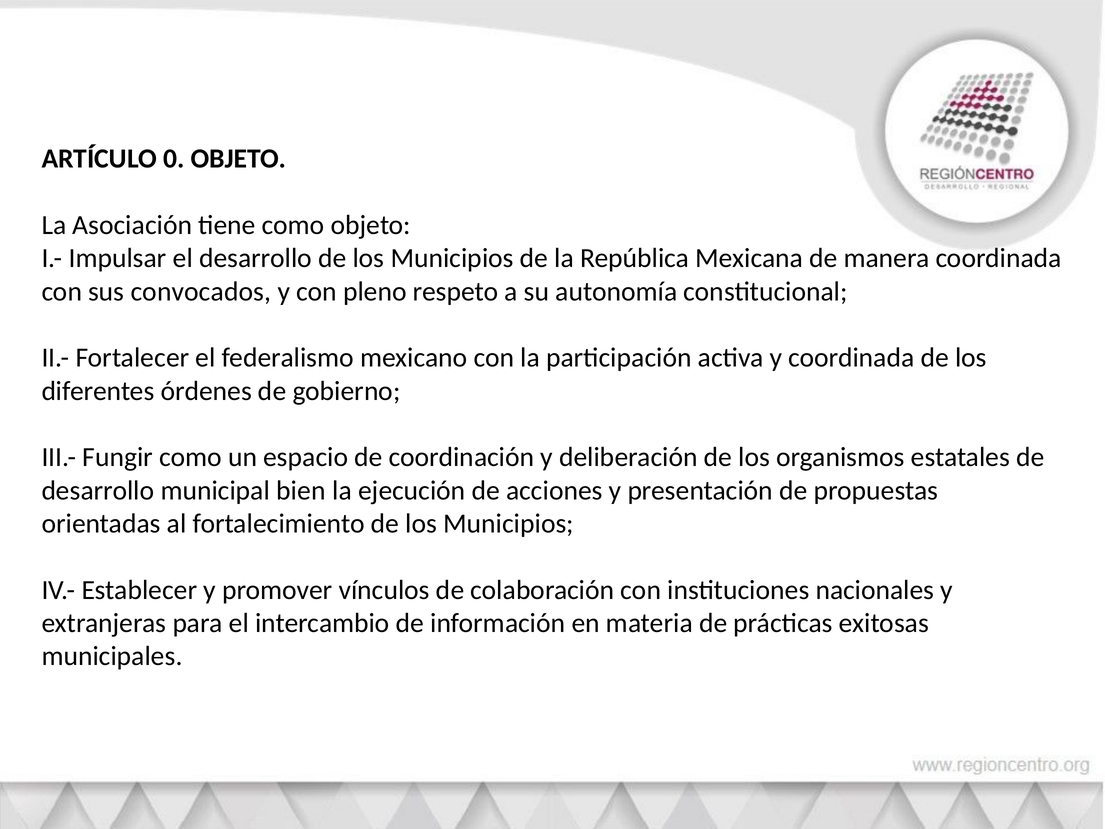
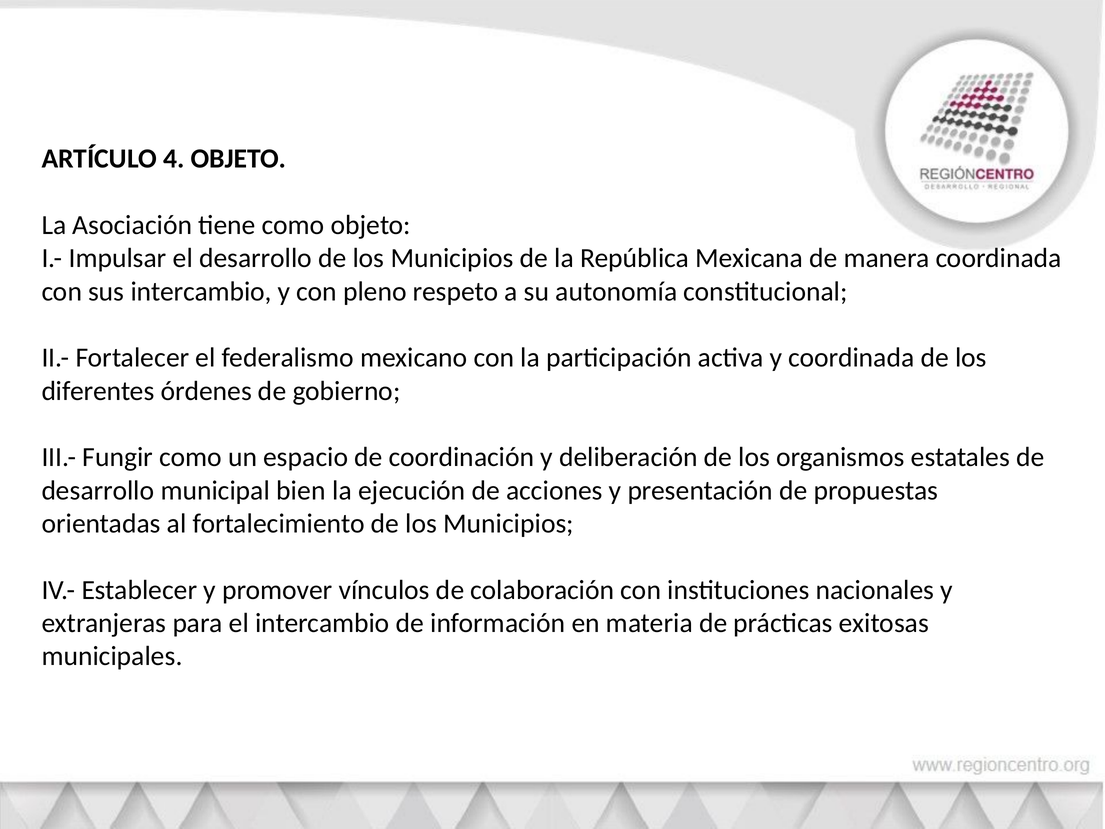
0: 0 -> 4
sus convocados: convocados -> intercambio
